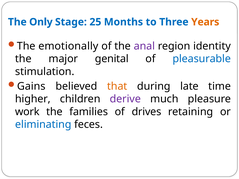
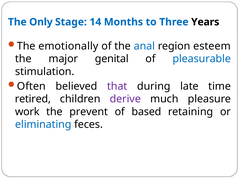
25: 25 -> 14
Years colour: orange -> black
anal colour: purple -> blue
identity: identity -> esteem
Gains: Gains -> Often
that colour: orange -> purple
higher: higher -> retired
families: families -> prevent
drives: drives -> based
